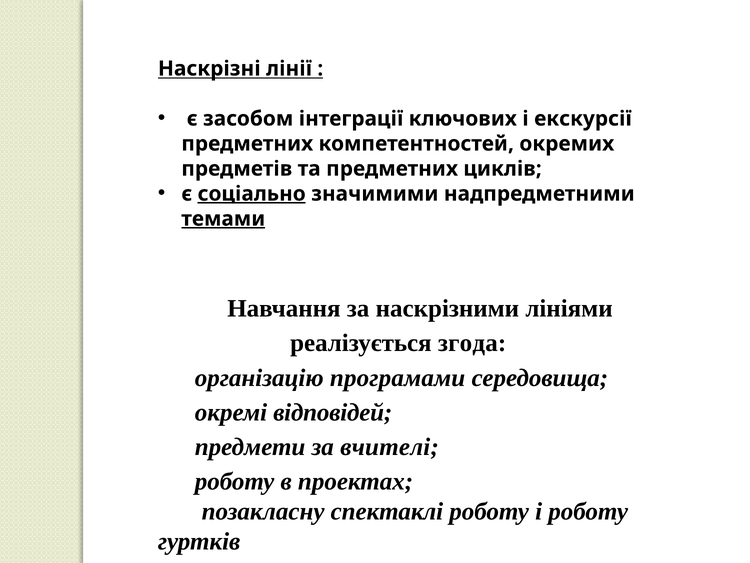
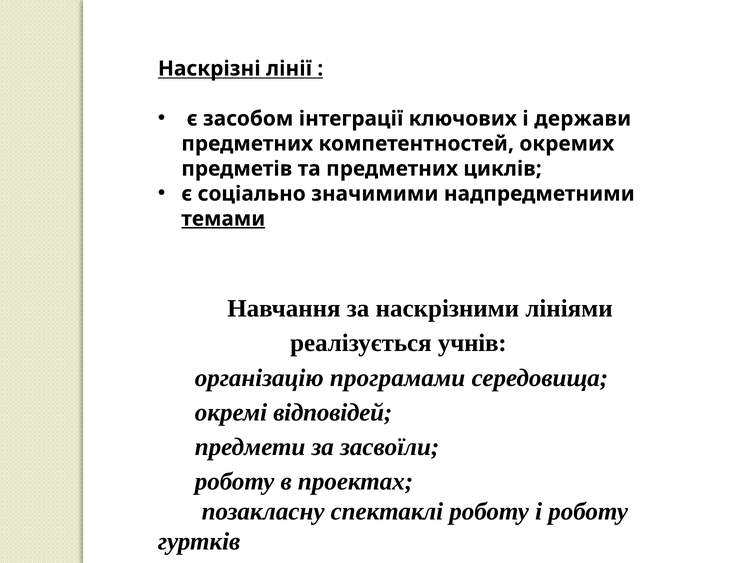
екскурсії: екскурсії -> держави
соціально underline: present -> none
згода: згода -> учнів
вчителі: вчителі -> засвоїли
